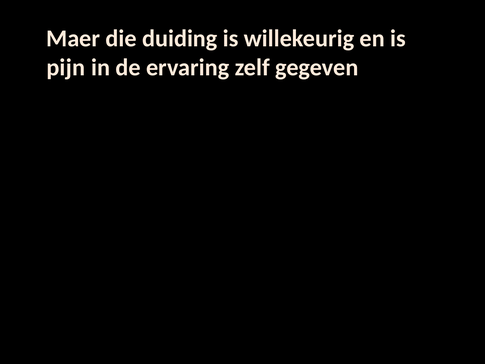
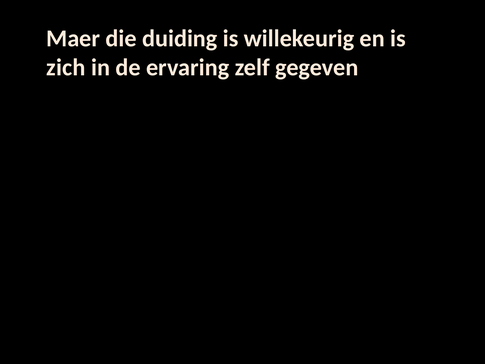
pijn: pijn -> zich
